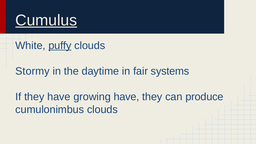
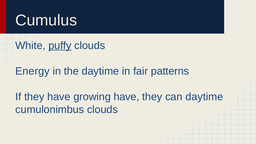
Cumulus underline: present -> none
Stormy: Stormy -> Energy
systems: systems -> patterns
can produce: produce -> daytime
